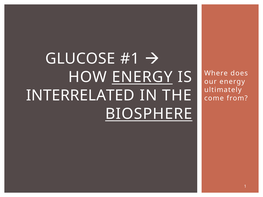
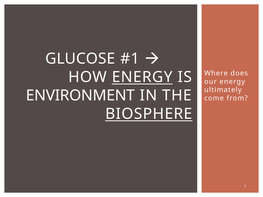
INTERRELATED: INTERRELATED -> ENVIRONMENT
